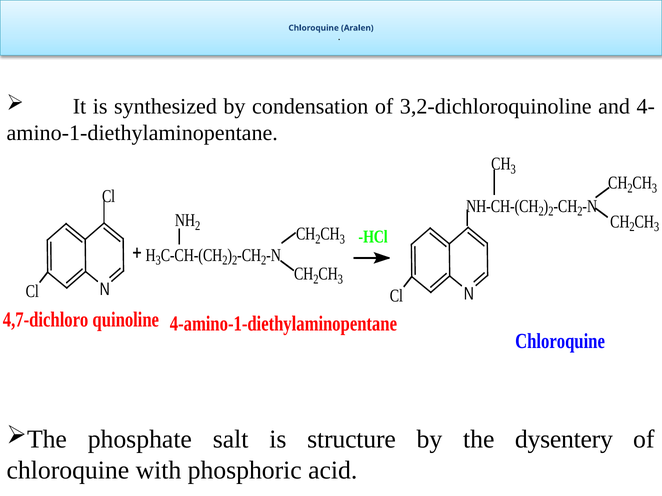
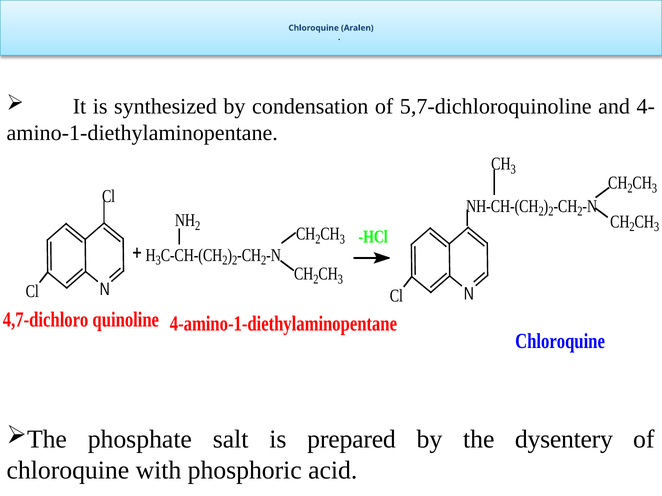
3,2-dichloroquinoline: 3,2-dichloroquinoline -> 5,7-dichloroquinoline
structure: structure -> prepared
